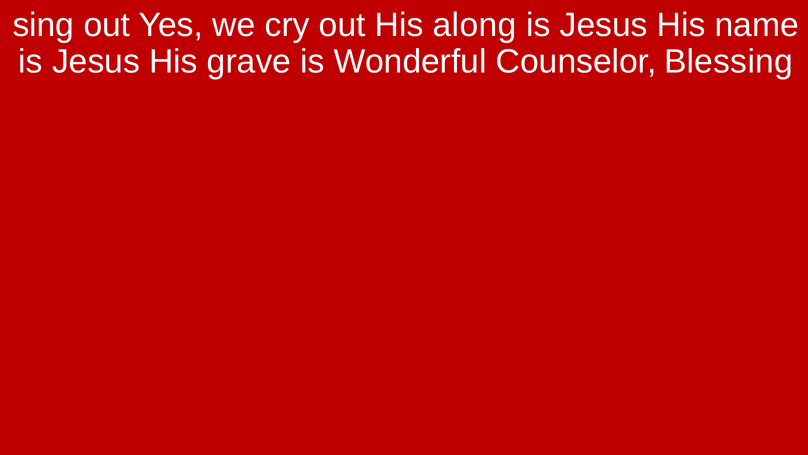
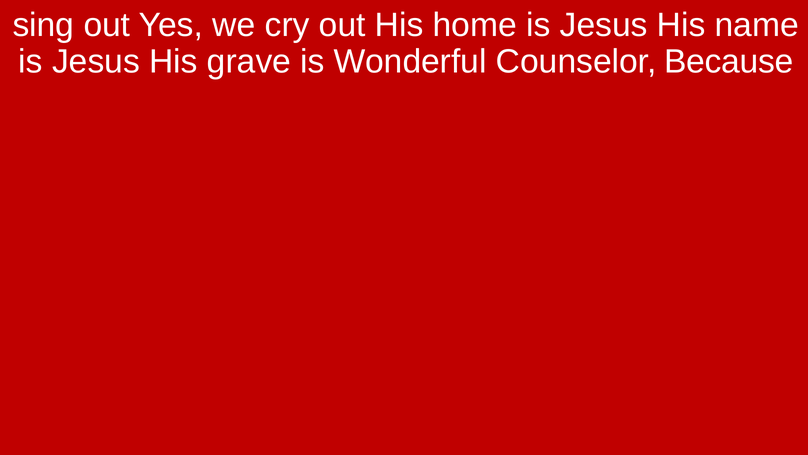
along: along -> home
Blessing: Blessing -> Because
